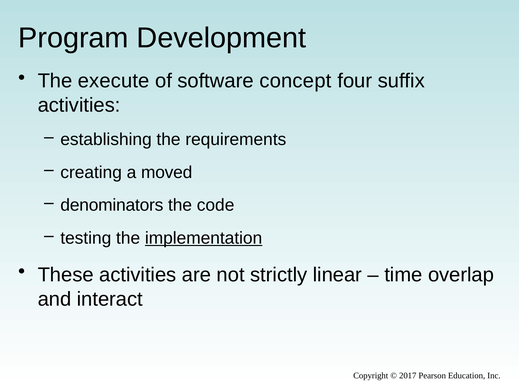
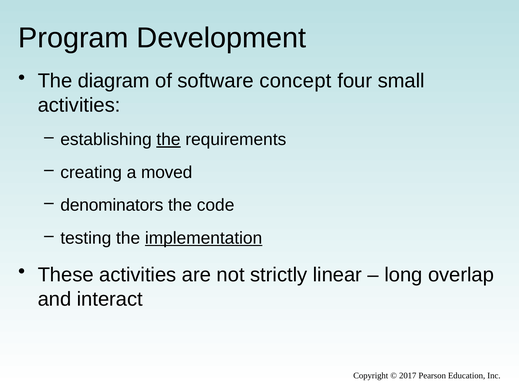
execute: execute -> diagram
suffix: suffix -> small
the at (169, 140) underline: none -> present
time: time -> long
